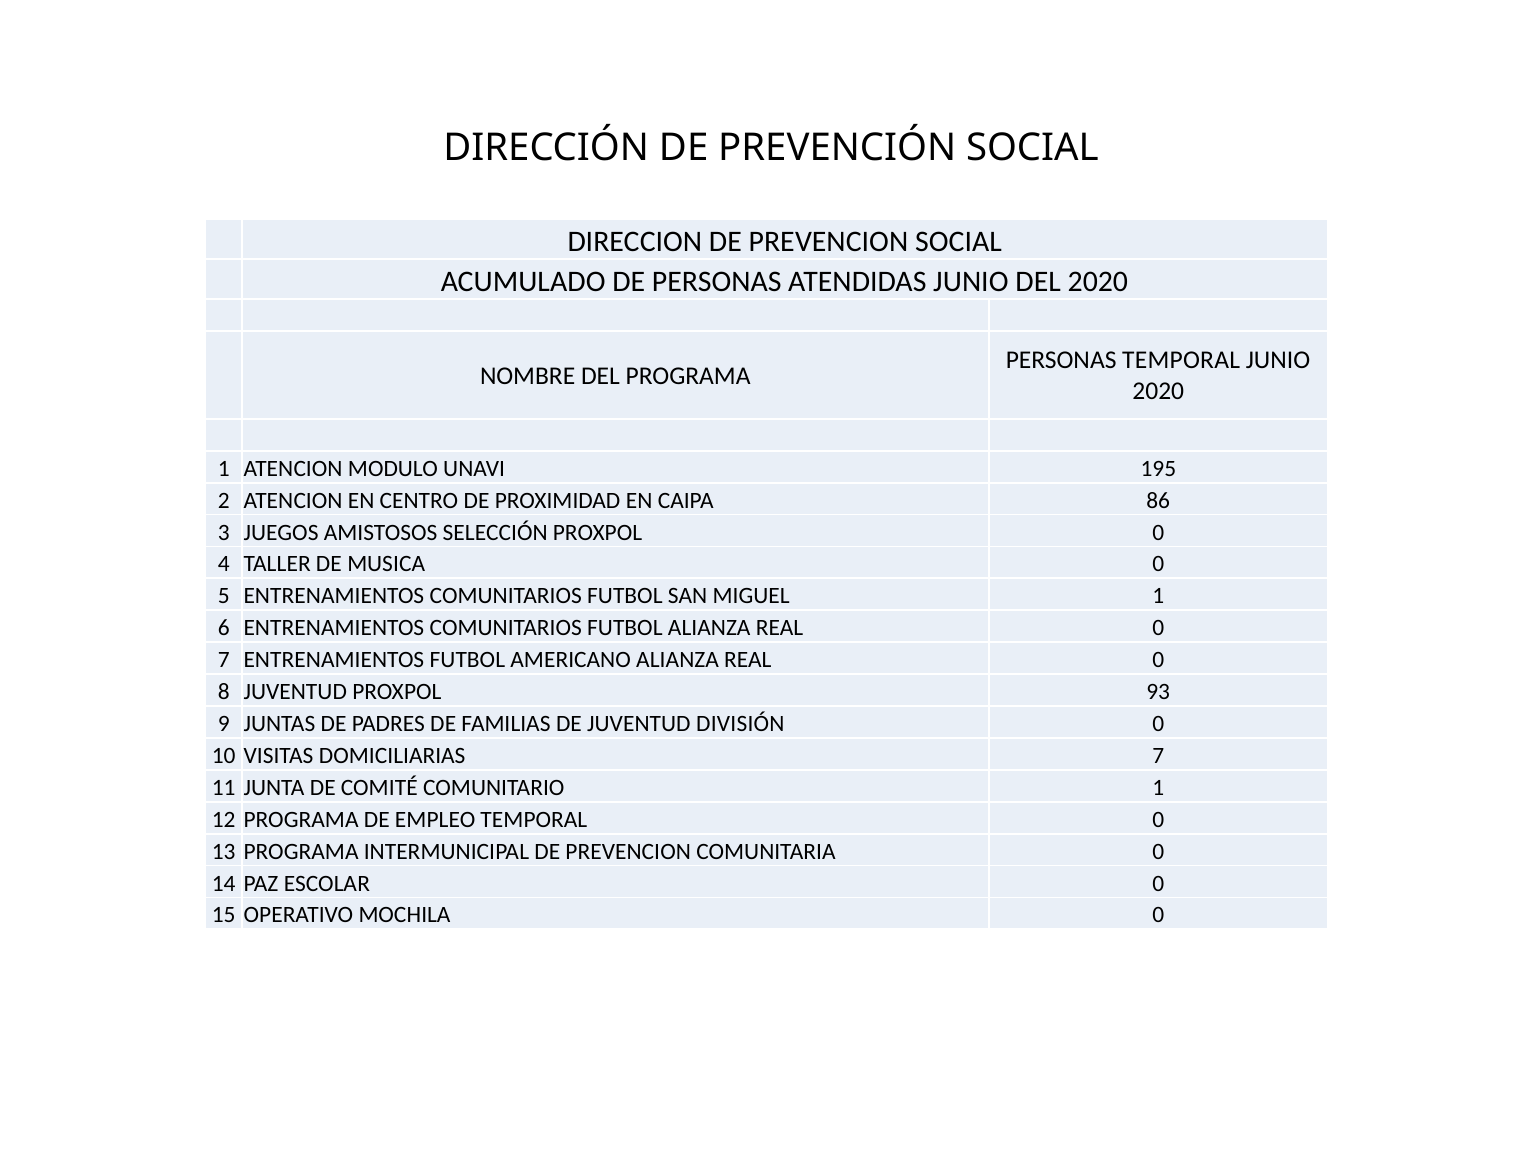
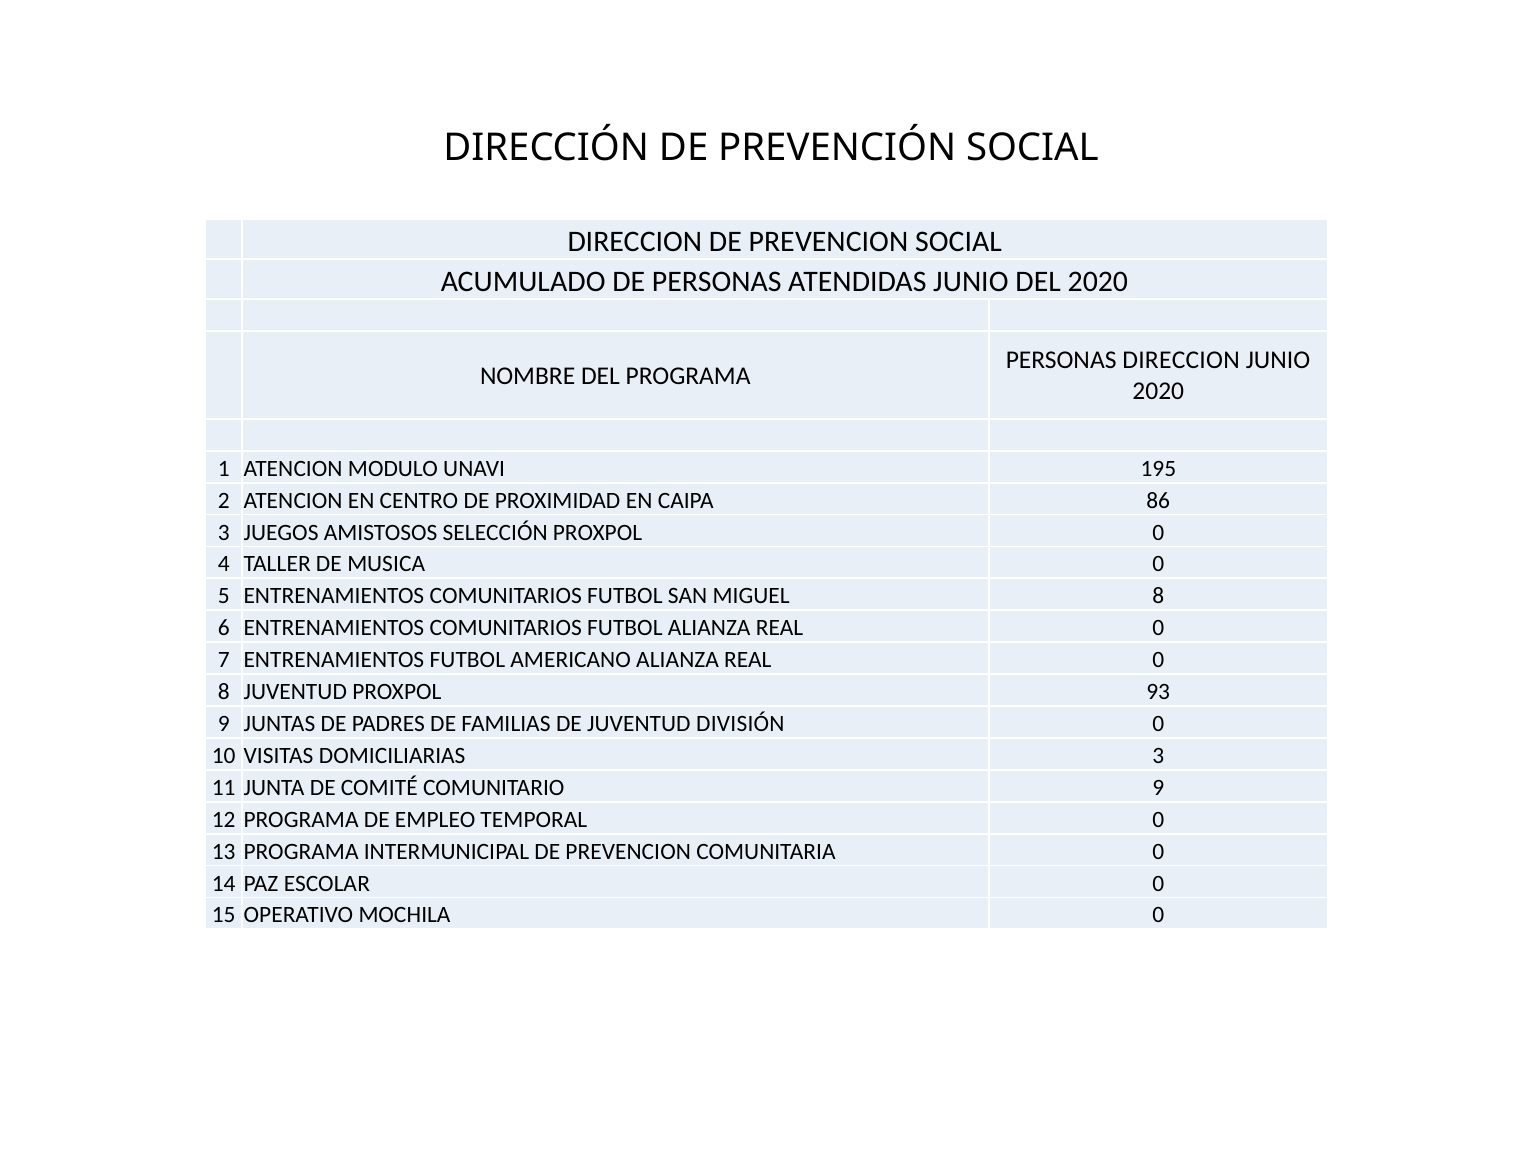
PERSONAS TEMPORAL: TEMPORAL -> DIRECCION
MIGUEL 1: 1 -> 8
DOMICILIARIAS 7: 7 -> 3
COMUNITARIO 1: 1 -> 9
